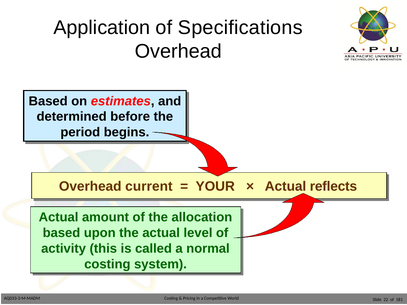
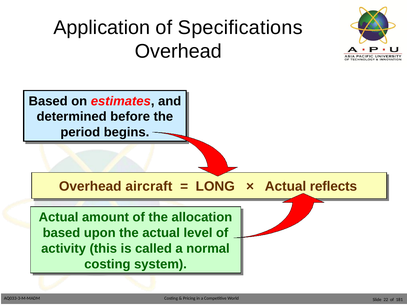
current: current -> aircraft
YOUR: YOUR -> LONG
